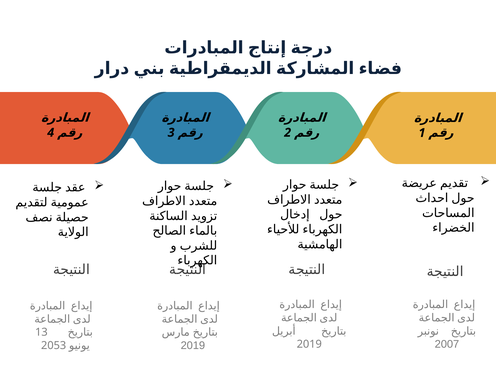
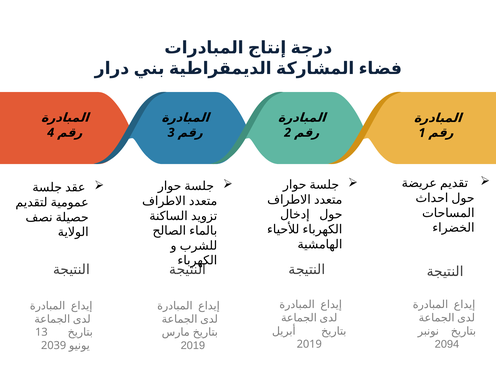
2007: 2007 -> 2094
2053: 2053 -> 2039
